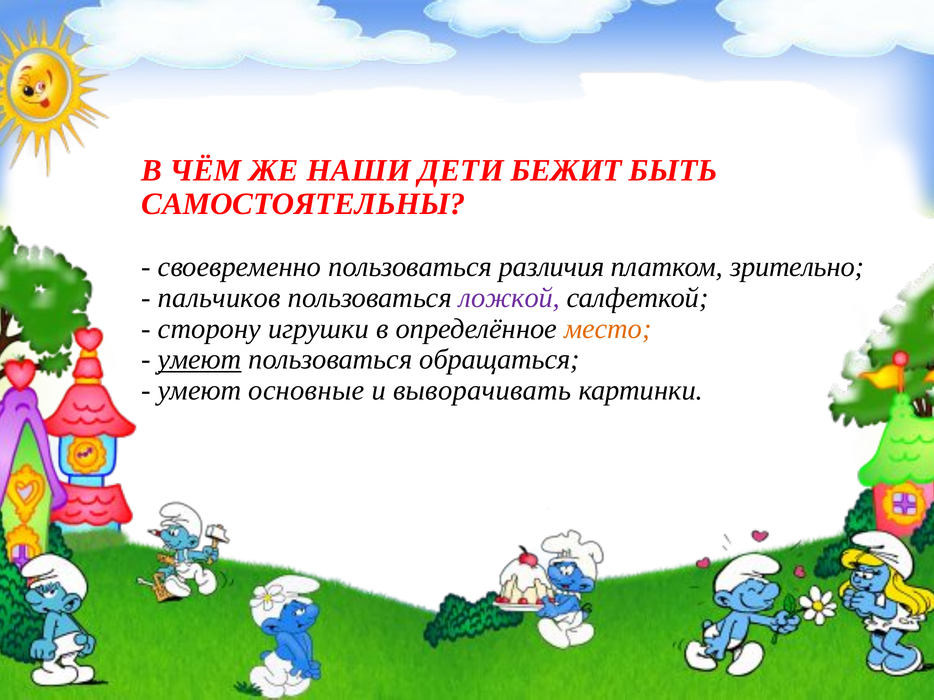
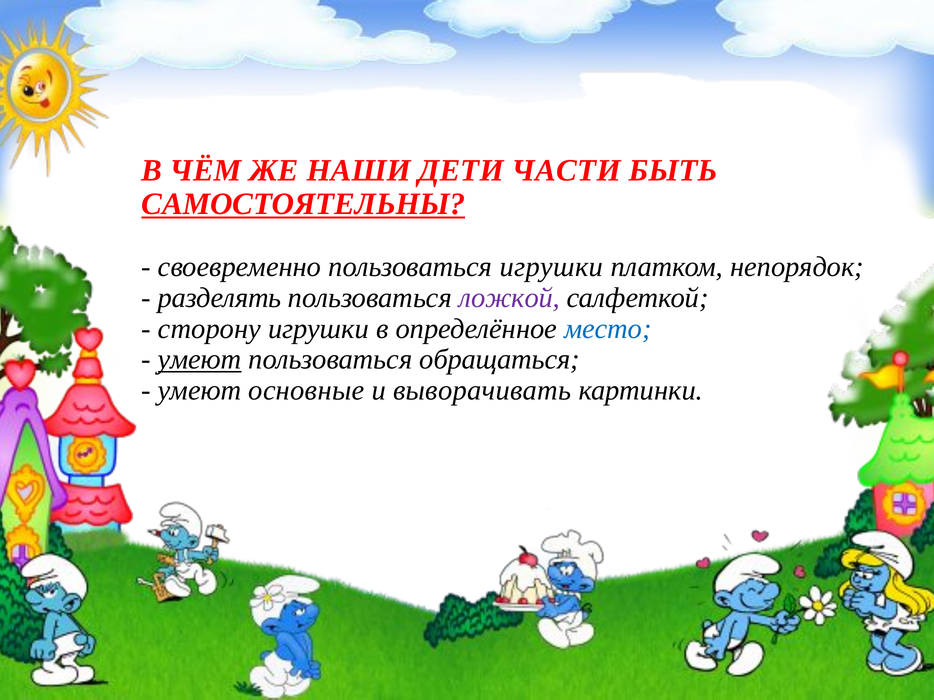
БЕЖИТ: БЕЖИТ -> ЧАСТИ
САМОСТОЯТЕЛЬНЫ underline: none -> present
пользоваться различия: различия -> игрушки
зрительно: зрительно -> непорядок
пальчиков: пальчиков -> разделять
место colour: orange -> blue
